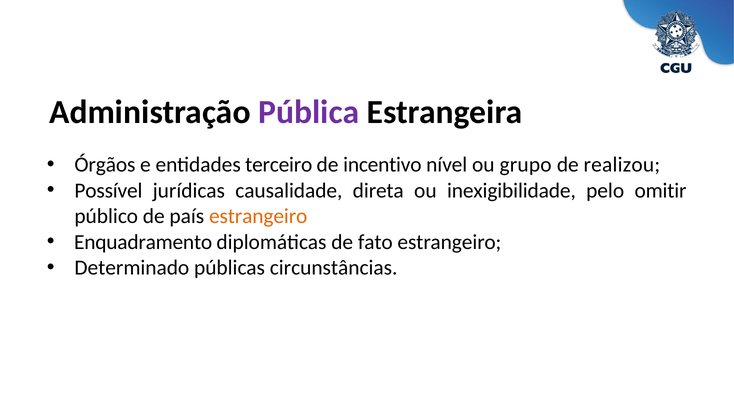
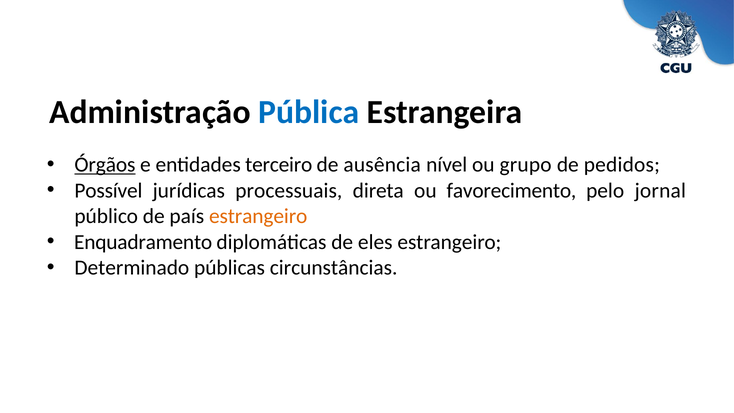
Pública colour: purple -> blue
Órgãos underline: none -> present
incentivo: incentivo -> ausência
realizou: realizou -> pedidos
causalidade: causalidade -> processuais
inexigibilidade: inexigibilidade -> favorecimento
omitir: omitir -> jornal
fato: fato -> eles
